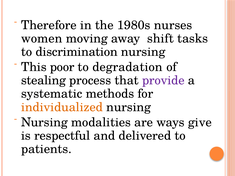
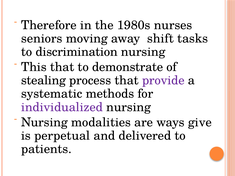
women: women -> seniors
This poor: poor -> that
degradation: degradation -> demonstrate
individualized colour: orange -> purple
respectful: respectful -> perpetual
